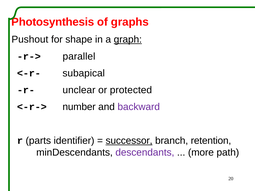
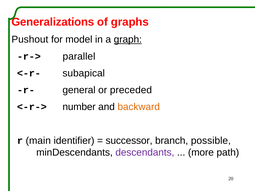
Photosynthesis: Photosynthesis -> Generalizations
shape: shape -> model
unclear: unclear -> general
protected: protected -> preceded
backward colour: purple -> orange
parts: parts -> main
successor underline: present -> none
retention: retention -> possible
